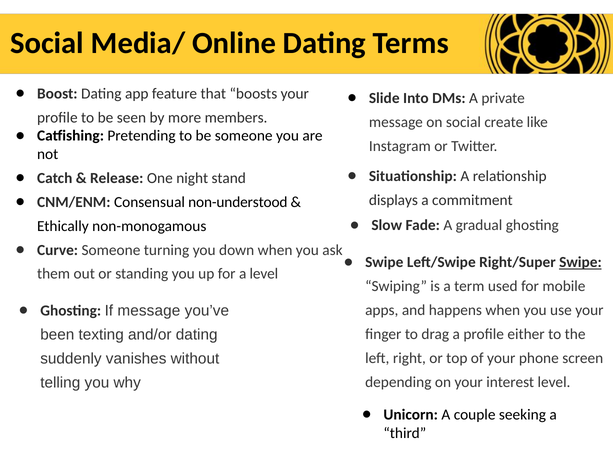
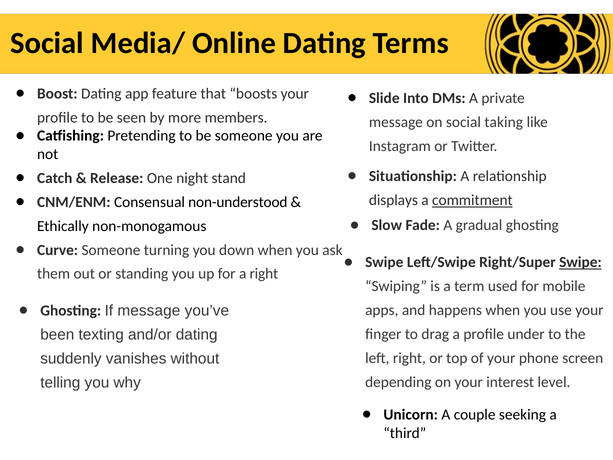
create: create -> taking
commitment underline: none -> present
a level: level -> right
either: either -> under
